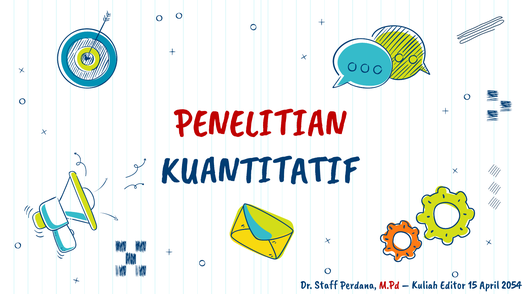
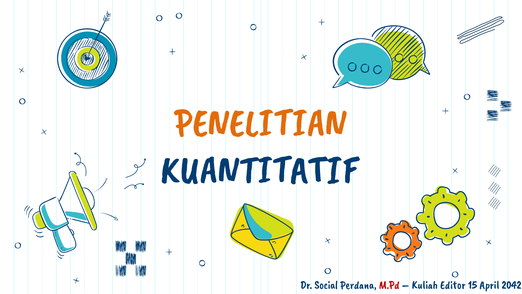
PENELITIAN colour: red -> orange
Staff: Staff -> Social
2054: 2054 -> 2042
